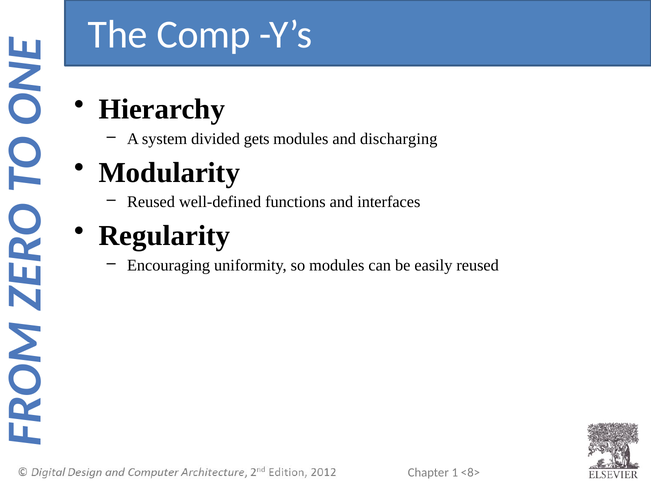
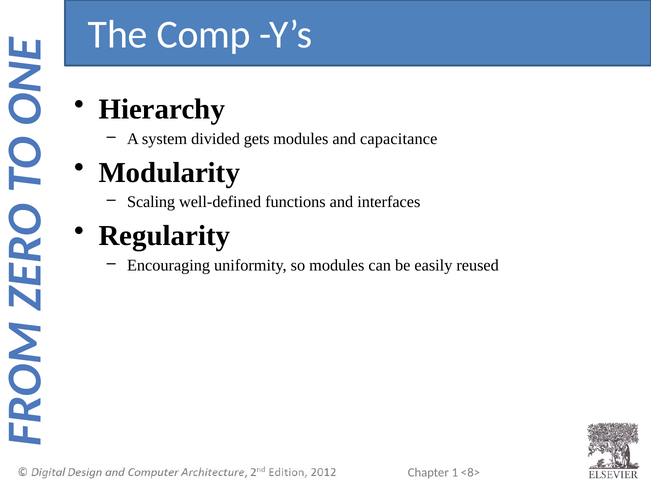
discharging: discharging -> capacitance
Reused at (151, 202): Reused -> Scaling
